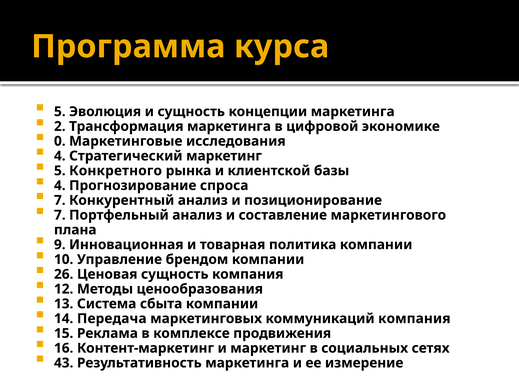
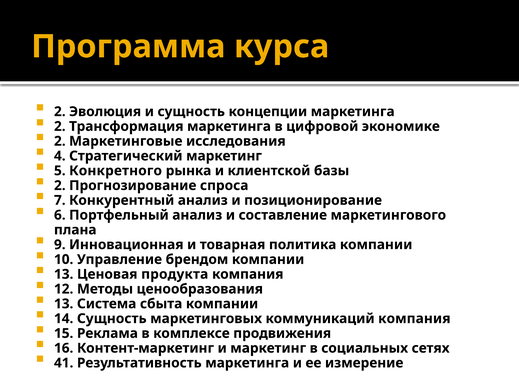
5 at (60, 112): 5 -> 2
0 at (60, 141): 0 -> 2
4 at (60, 186): 4 -> 2
7 at (60, 215): 7 -> 6
26 at (64, 274): 26 -> 13
Ценовая сущность: сущность -> продукта
14 Передача: Передача -> Сущность
43: 43 -> 41
